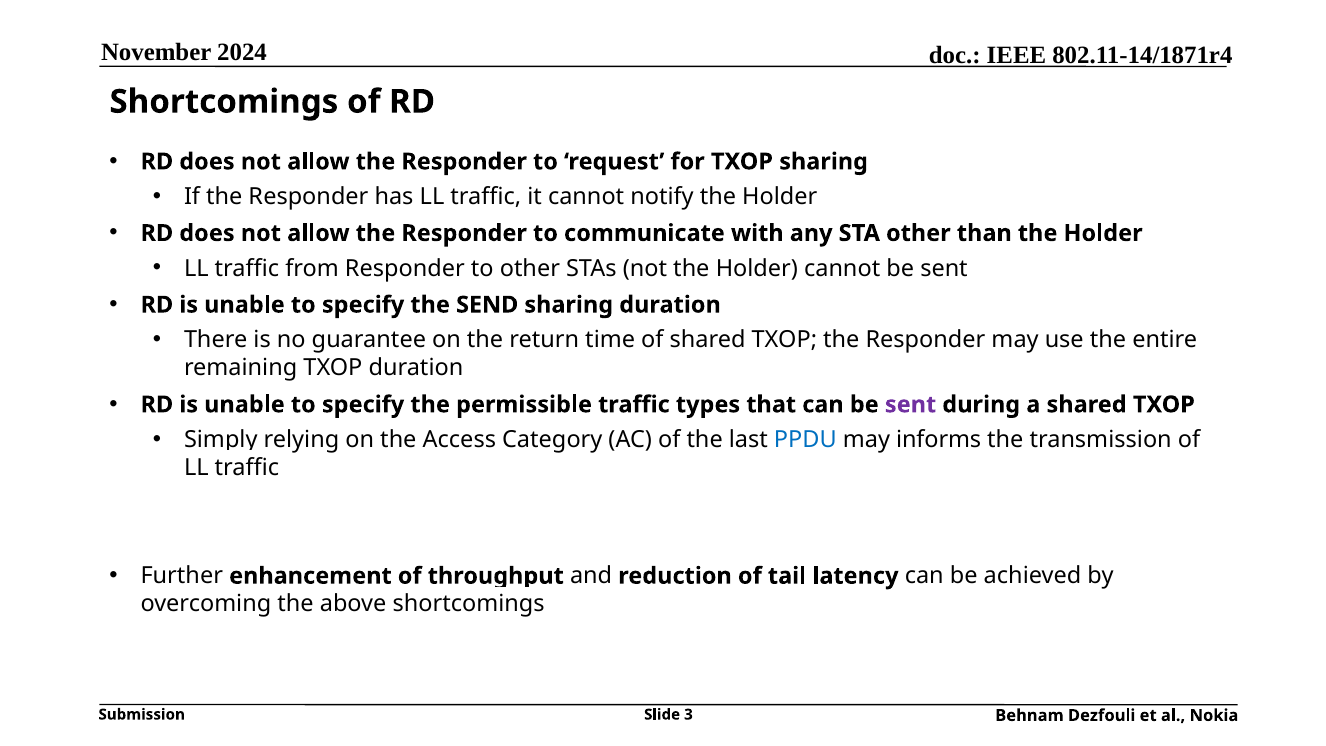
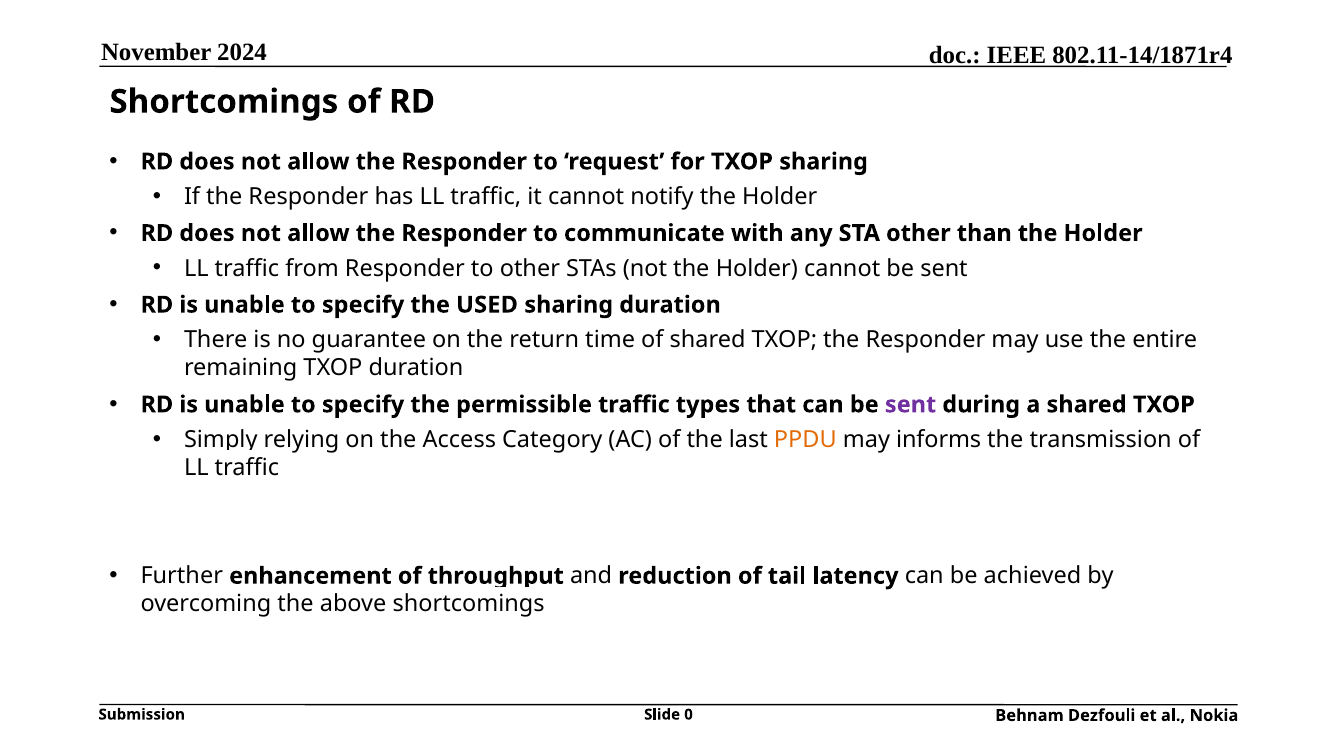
SEND: SEND -> USED
PPDU colour: blue -> orange
3: 3 -> 0
